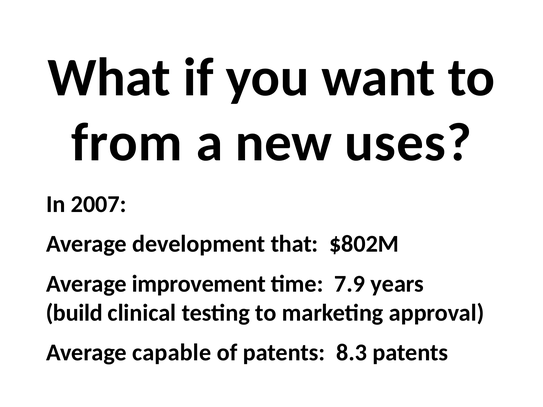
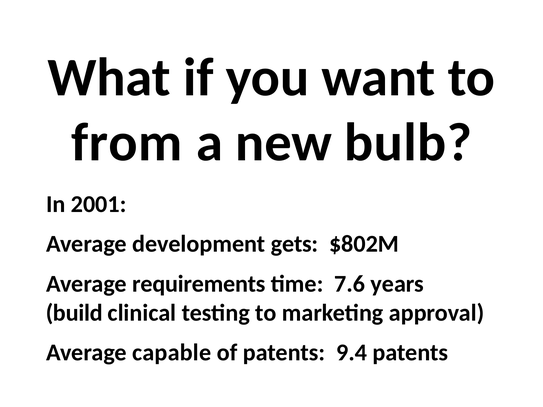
uses: uses -> bulb
2007: 2007 -> 2001
that: that -> gets
improvement: improvement -> requirements
7.9: 7.9 -> 7.6
8.3: 8.3 -> 9.4
